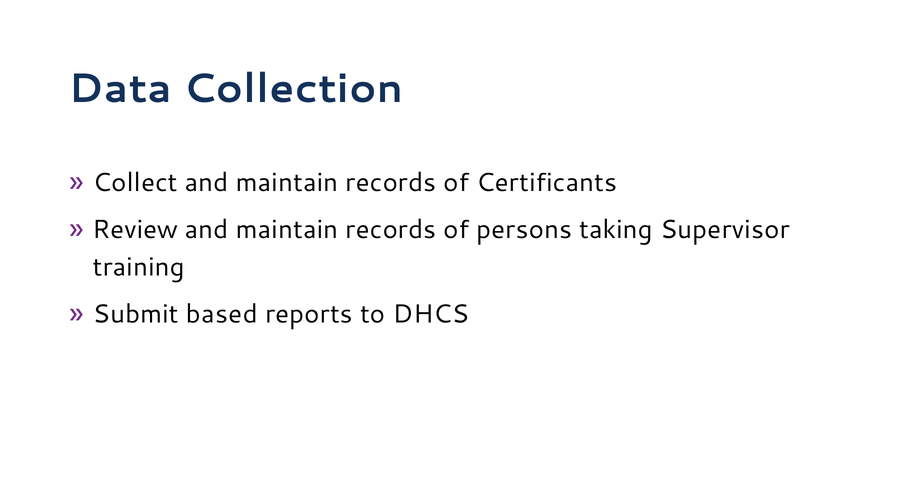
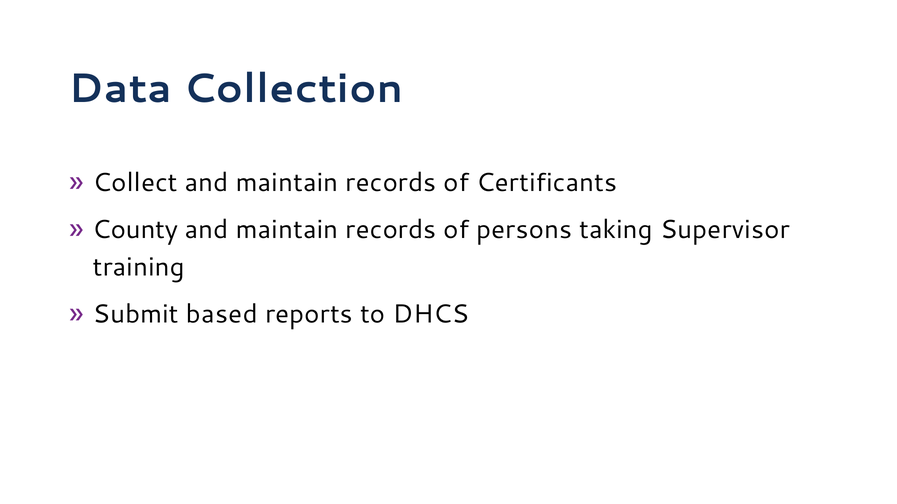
Review: Review -> County
